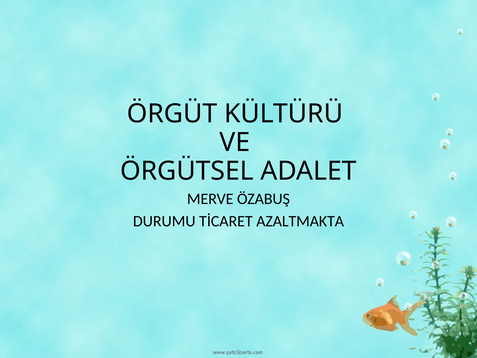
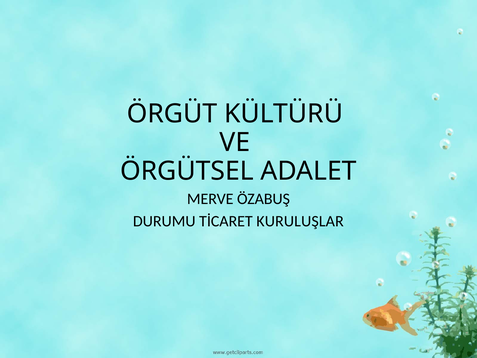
AZALTMAKTA: AZALTMAKTA -> KURULUŞLAR
